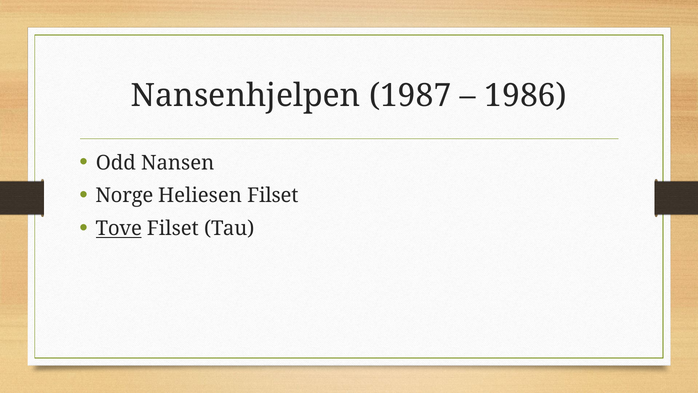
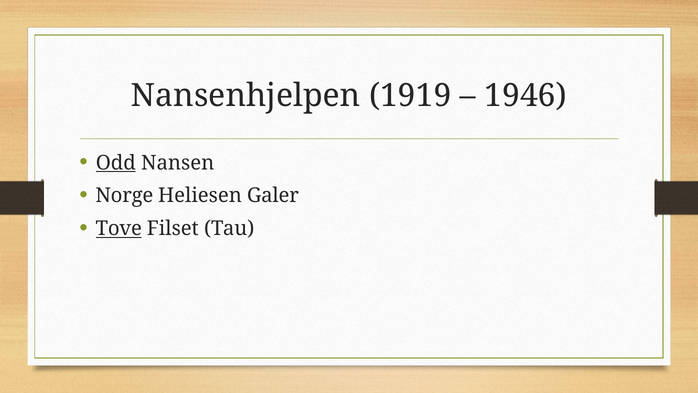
1987: 1987 -> 1919
1986: 1986 -> 1946
Odd underline: none -> present
Heliesen Filset: Filset -> Galer
